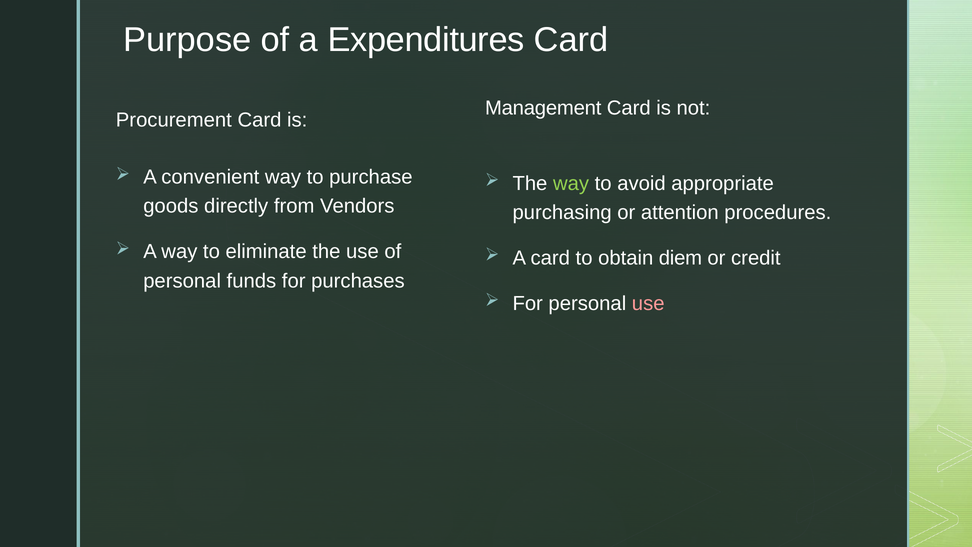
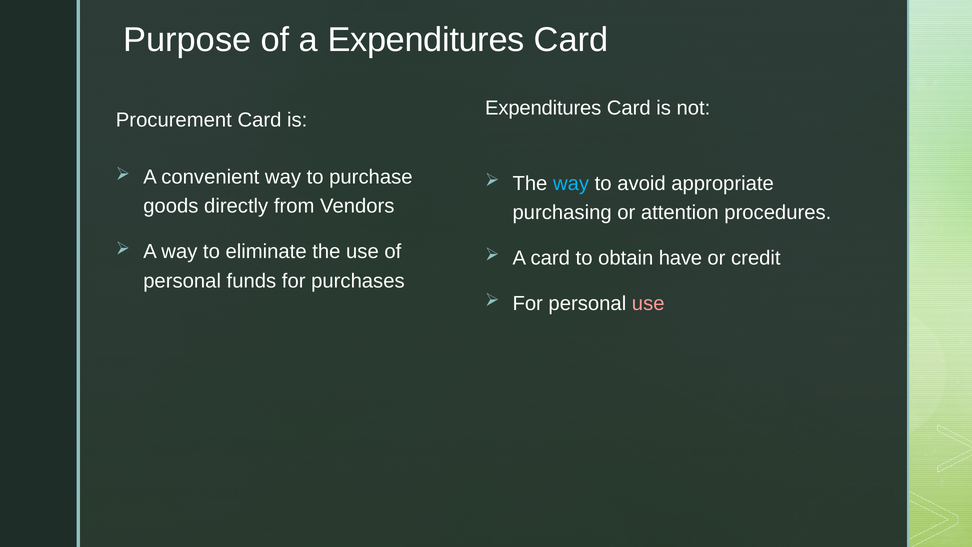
Management at (543, 108): Management -> Expenditures
way at (571, 183) colour: light green -> light blue
diem: diem -> have
